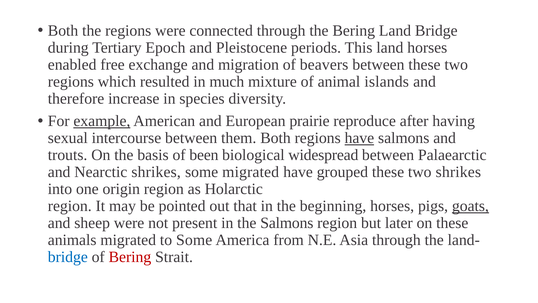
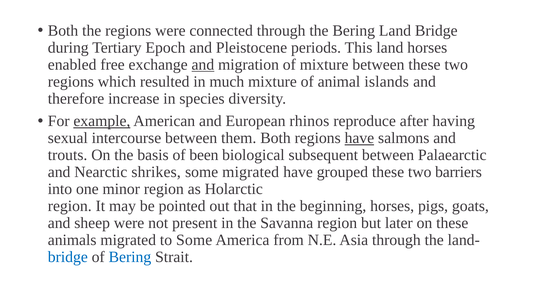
and at (203, 64) underline: none -> present
of beavers: beavers -> mixture
prairie: prairie -> rhinos
widespread: widespread -> subsequent
two shrikes: shrikes -> barriers
origin: origin -> minor
goats underline: present -> none
the Salmons: Salmons -> Savanna
Bering at (130, 257) colour: red -> blue
